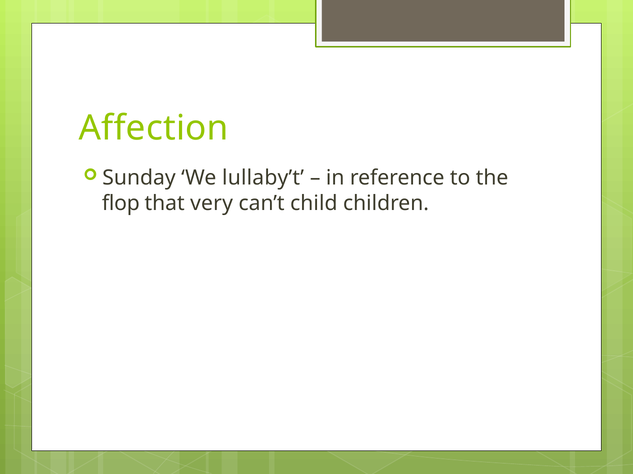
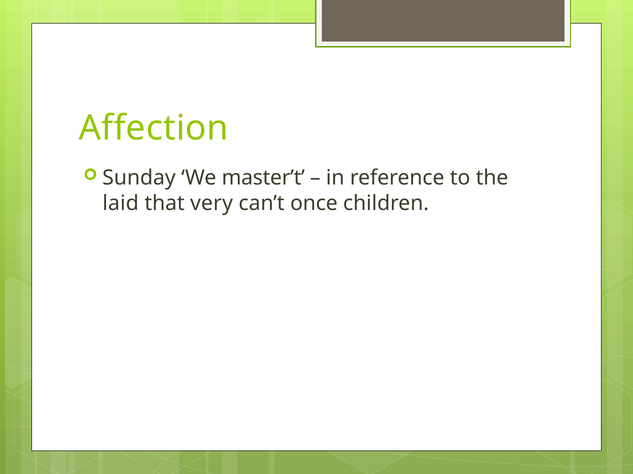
lullaby’t: lullaby’t -> master’t
flop: flop -> laid
child: child -> once
